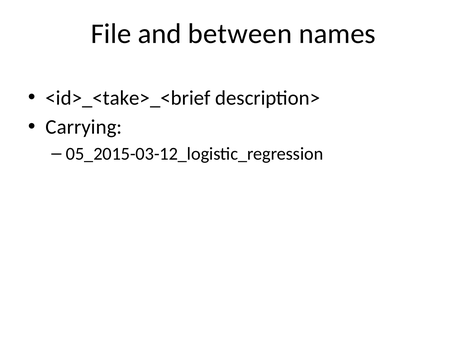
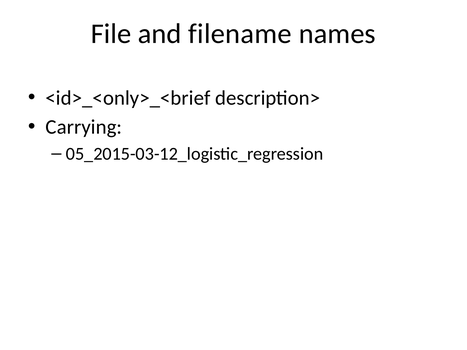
between: between -> filename
<id>_<take>_<brief: <id>_<take>_<brief -> <id>_<only>_<brief
